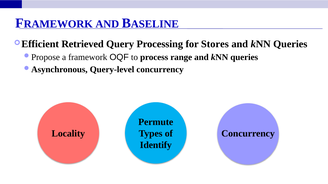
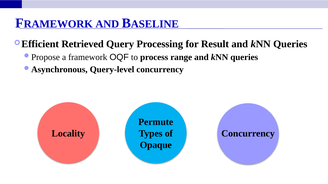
Stores: Stores -> Result
Identify: Identify -> Opaque
